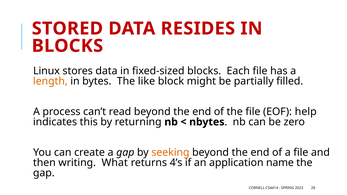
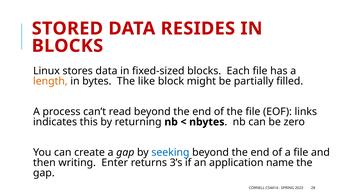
help: help -> links
seeking colour: orange -> blue
What: What -> Enter
4’s: 4’s -> 3’s
